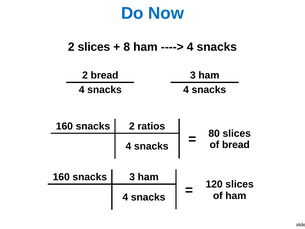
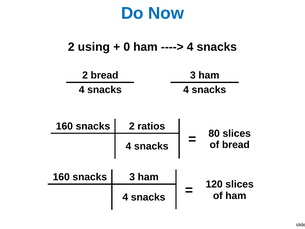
2 slices: slices -> using
8: 8 -> 0
